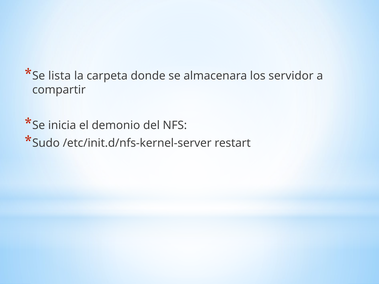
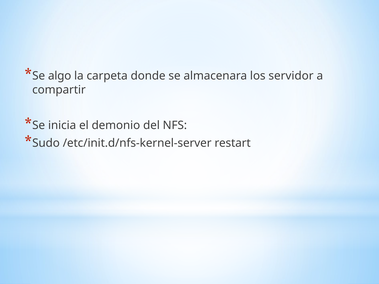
lista: lista -> algo
